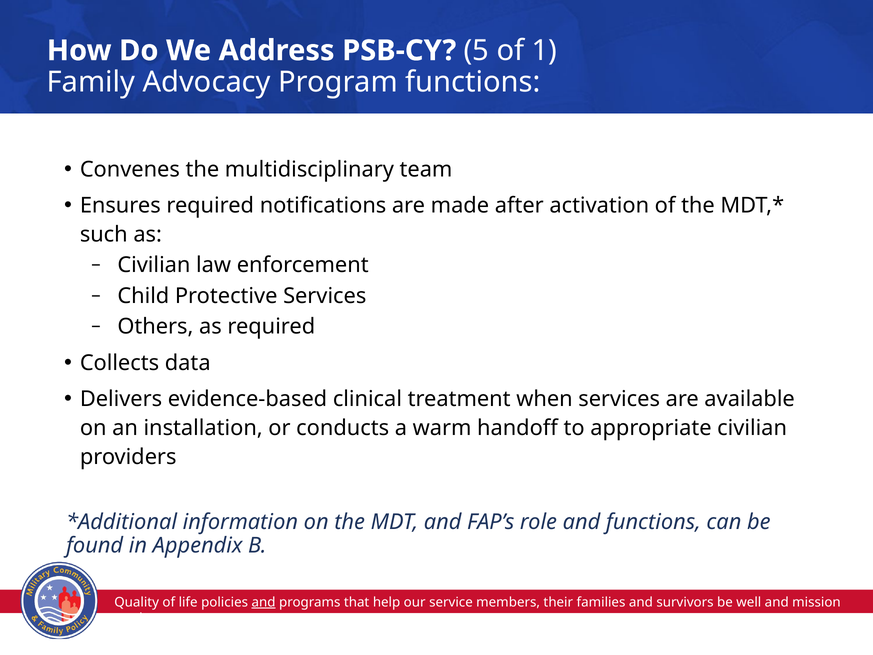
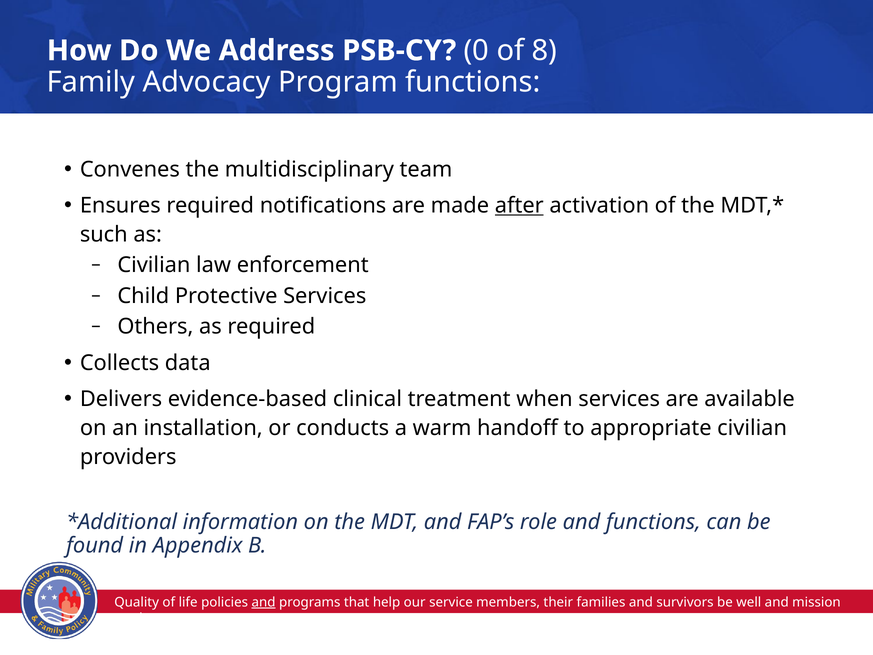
5: 5 -> 0
1: 1 -> 8
after underline: none -> present
